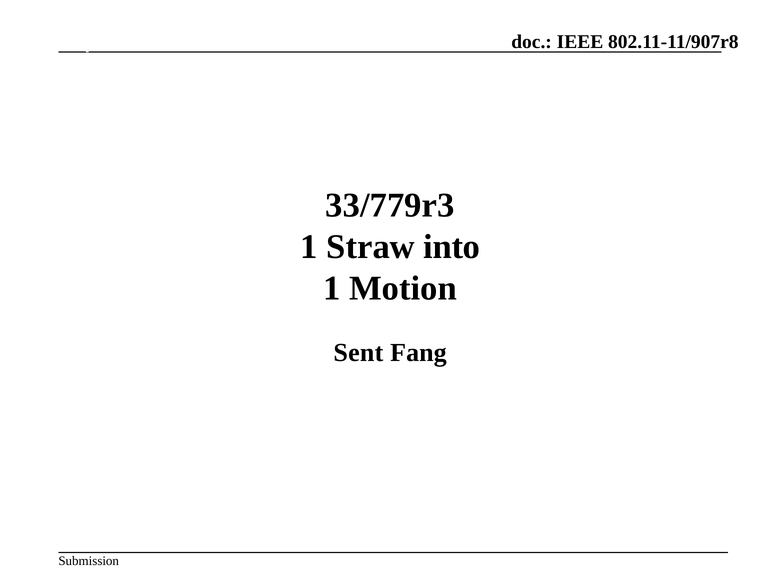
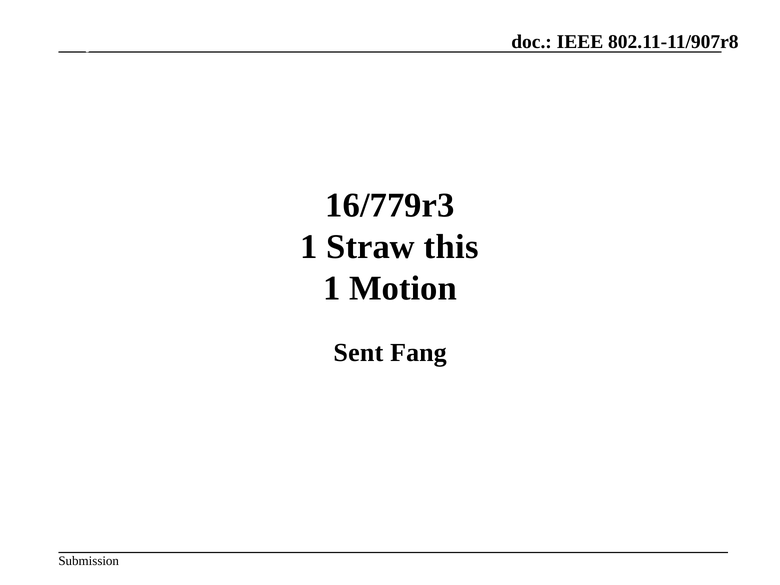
33/779r3: 33/779r3 -> 16/779r3
into: into -> this
